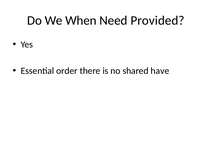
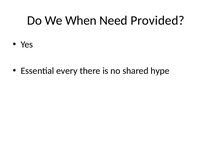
order: order -> every
have: have -> hype
